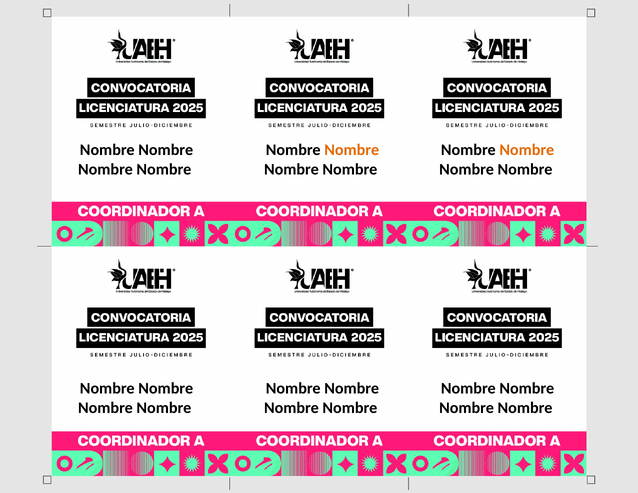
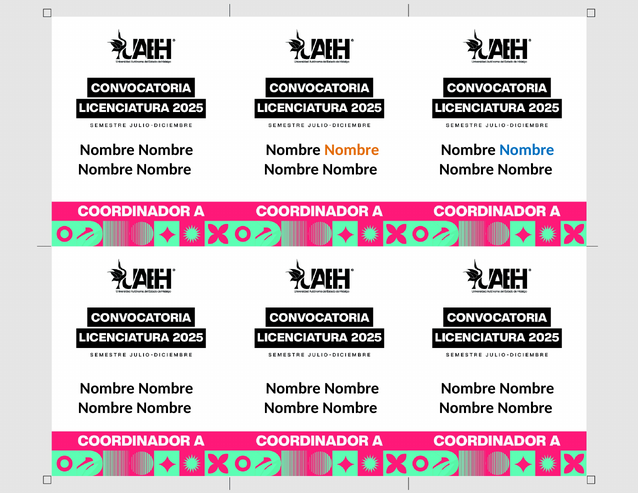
Nombre at (527, 150) colour: orange -> blue
